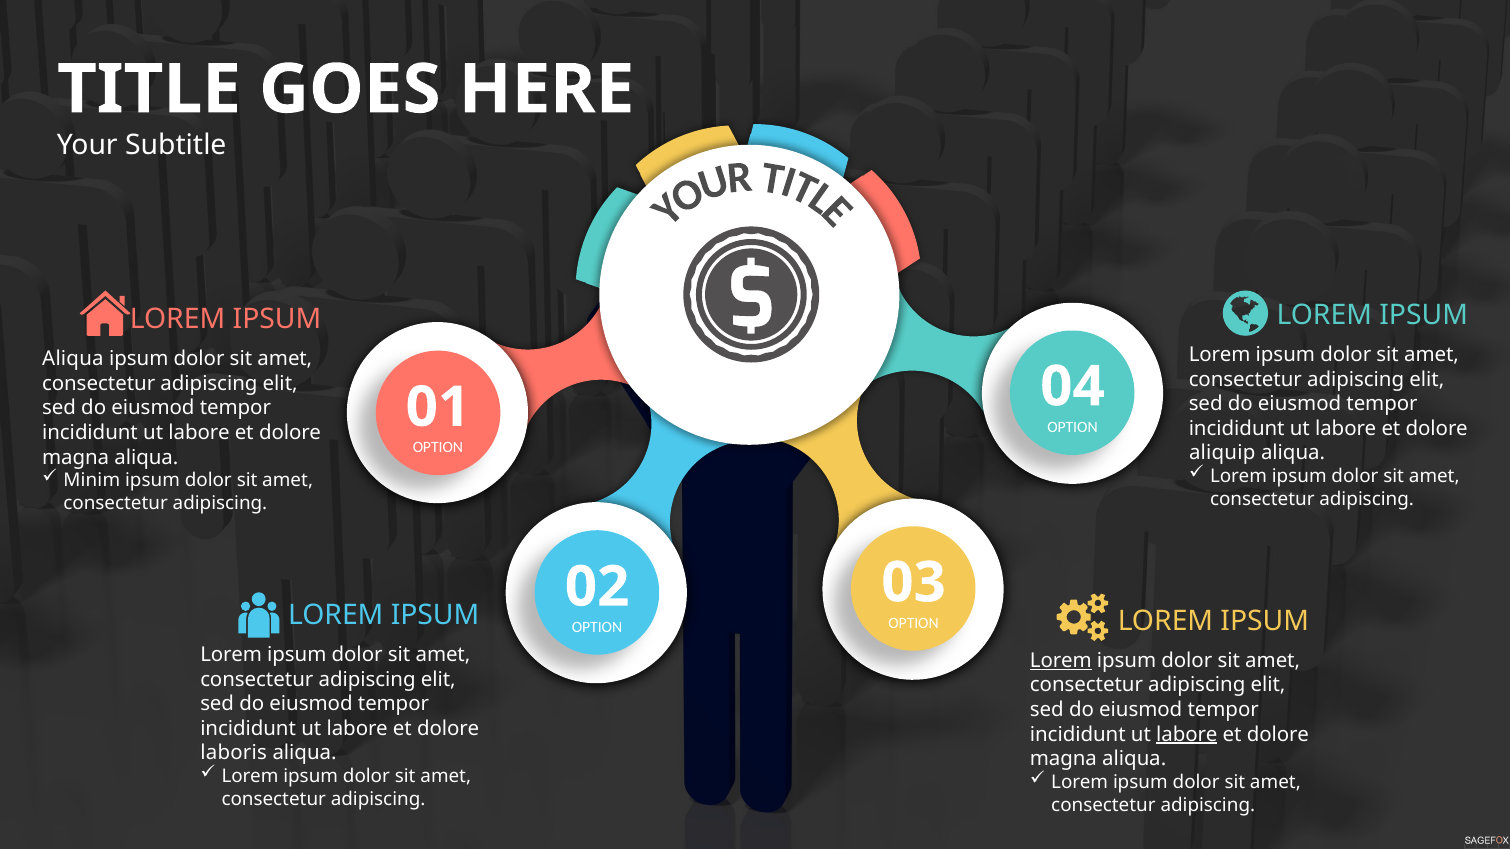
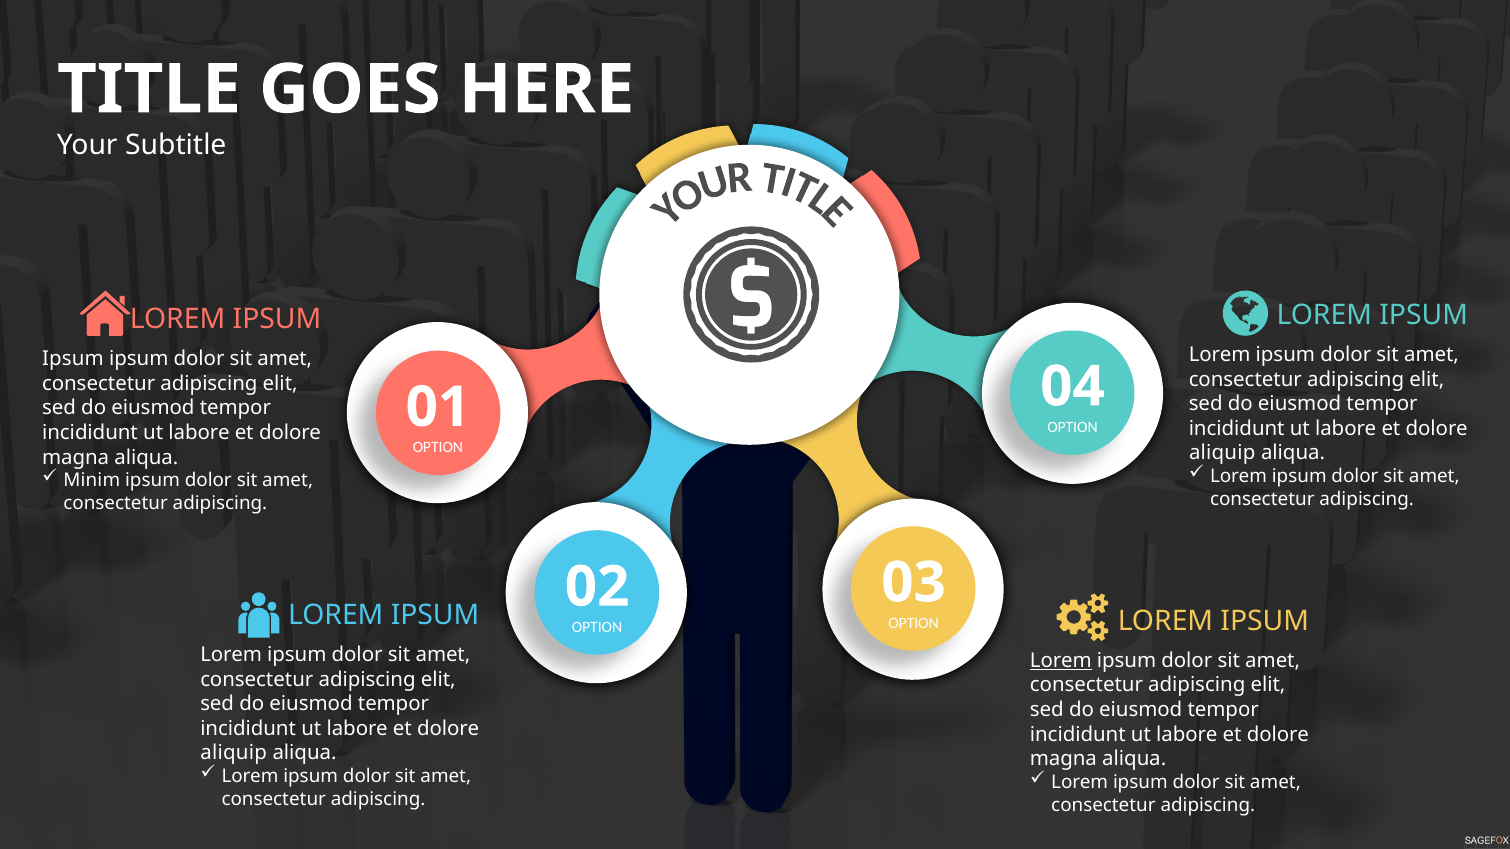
Aliqua at (73, 359): Aliqua -> Ipsum
labore at (1187, 735) underline: present -> none
laboris at (234, 753): laboris -> aliquip
